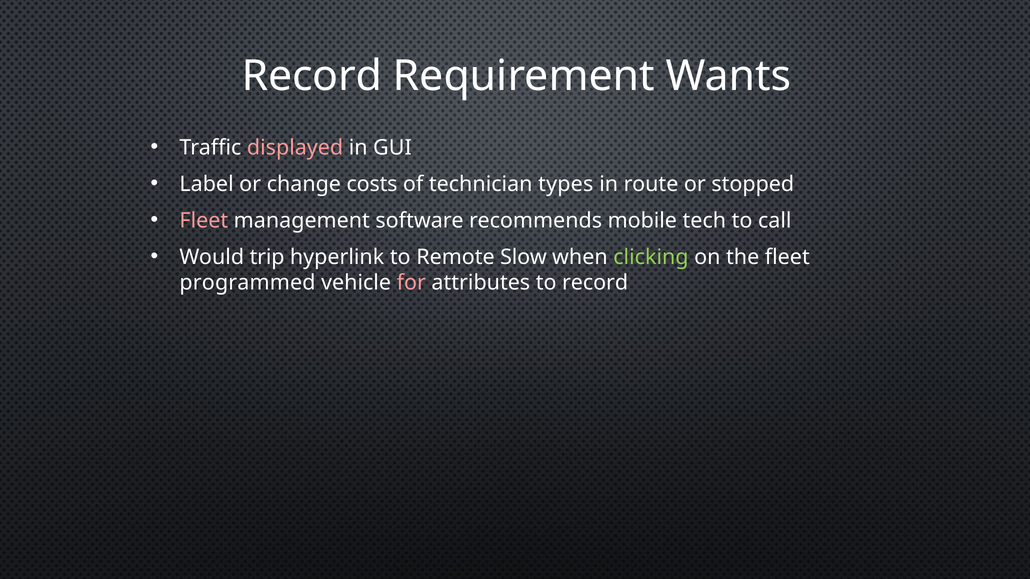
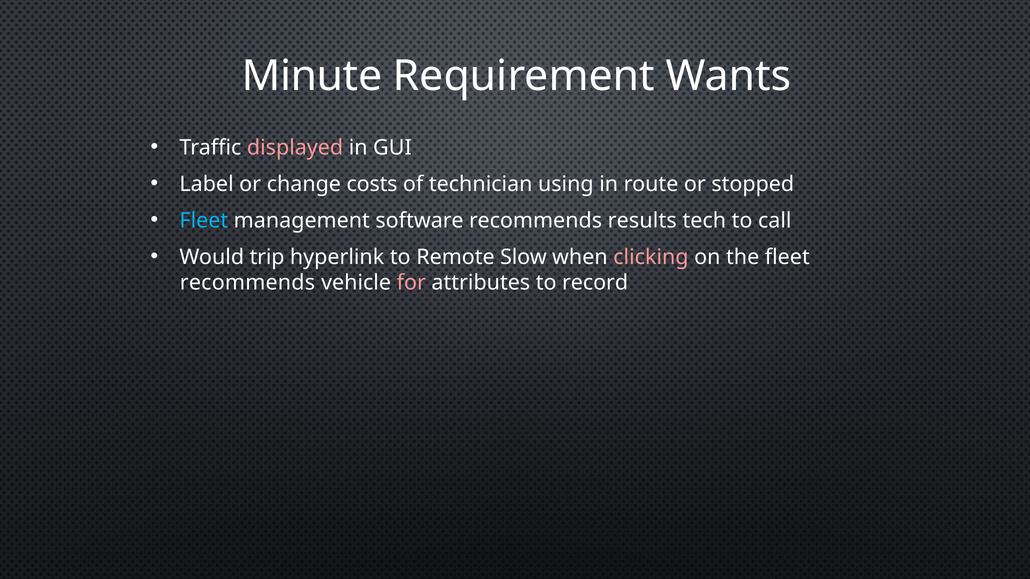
Record at (312, 76): Record -> Minute
types: types -> using
Fleet at (204, 221) colour: pink -> light blue
mobile: mobile -> results
clicking colour: light green -> pink
programmed at (247, 283): programmed -> recommends
